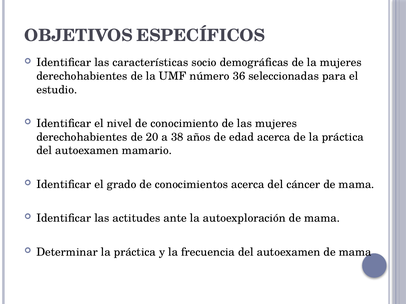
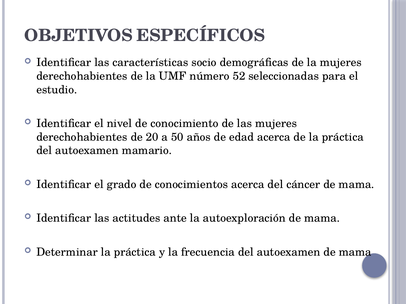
36: 36 -> 52
38: 38 -> 50
